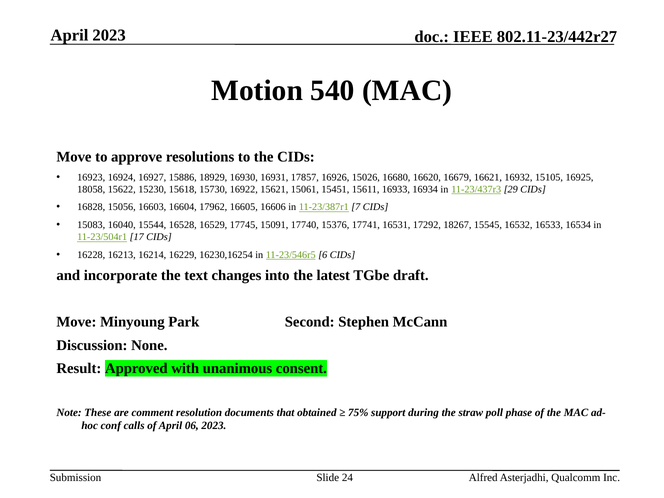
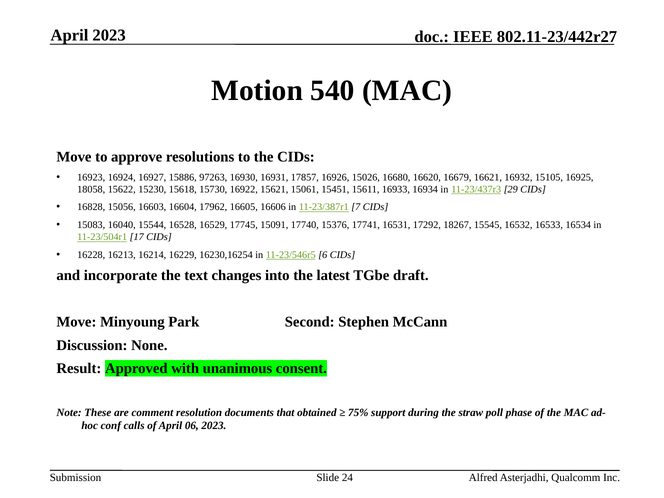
18929: 18929 -> 97263
